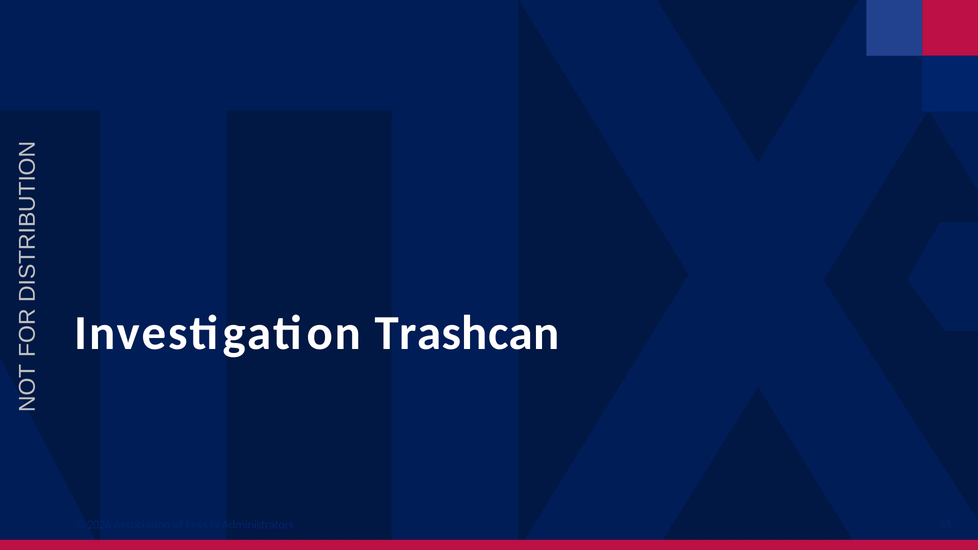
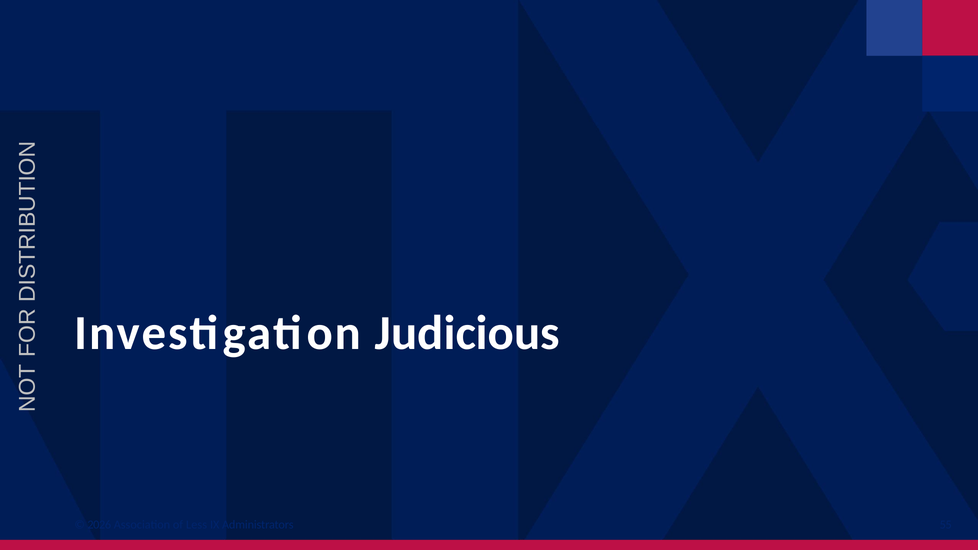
Trashcan: Trashcan -> Judicious
